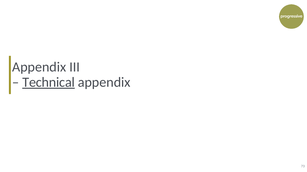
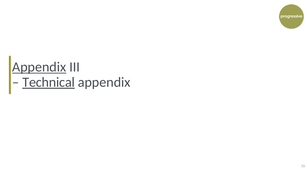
Appendix at (39, 67) underline: none -> present
